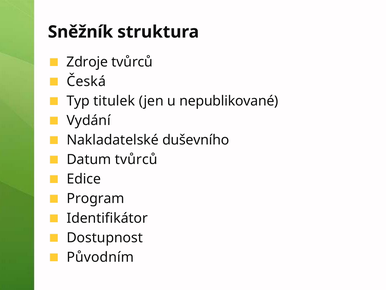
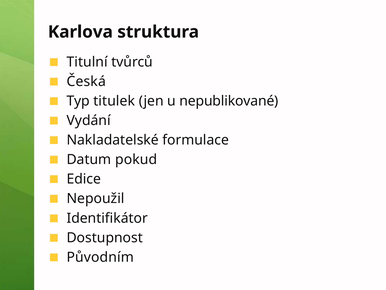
Sněžník: Sněžník -> Karlova
Zdroje: Zdroje -> Titulní
duševního: duševního -> formulace
Datum tvůrců: tvůrců -> pokud
Program: Program -> Nepoužil
